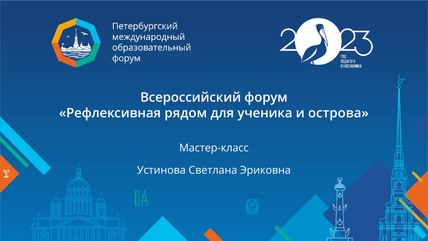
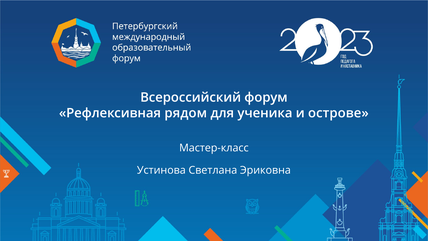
острова: острова -> острове
